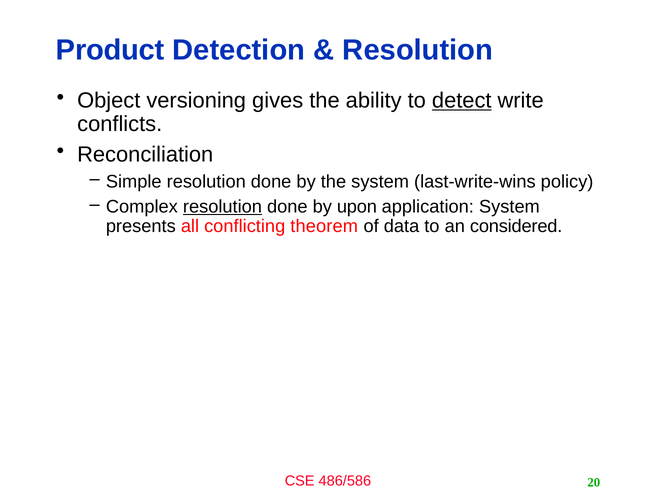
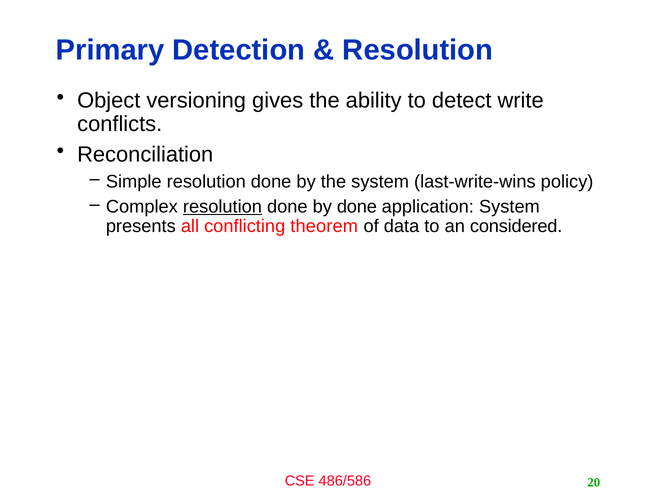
Product: Product -> Primary
detect underline: present -> none
by upon: upon -> done
